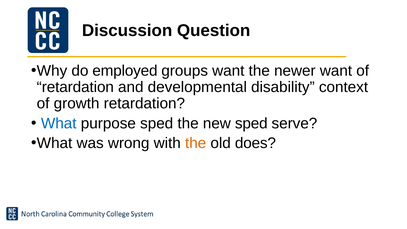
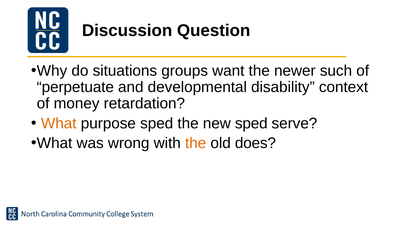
employed: employed -> situations
newer want: want -> such
retardation at (75, 87): retardation -> perpetuate
growth: growth -> money
What at (59, 123) colour: blue -> orange
